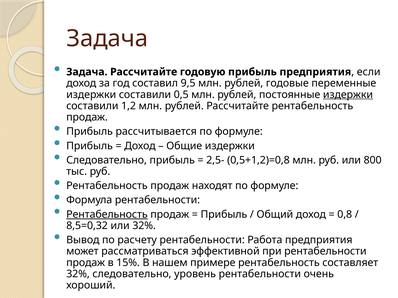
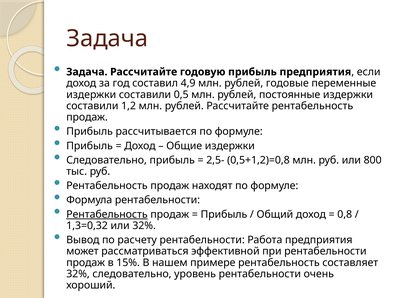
9,5: 9,5 -> 4,9
издержки at (348, 95) underline: present -> none
8,5=0,32: 8,5=0,32 -> 1,3=0,32
